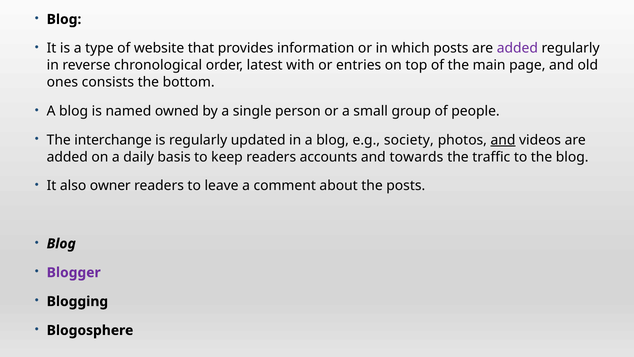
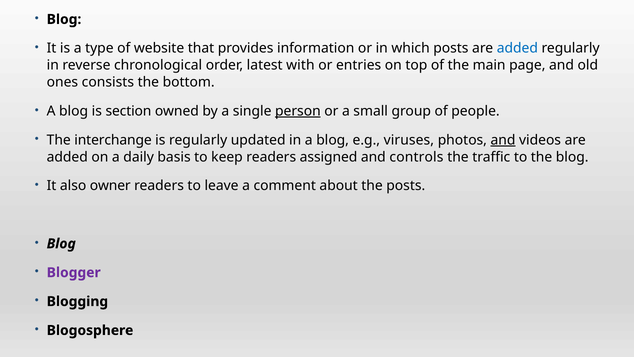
added at (517, 48) colour: purple -> blue
named: named -> section
person underline: none -> present
society: society -> viruses
accounts: accounts -> assigned
towards: towards -> controls
